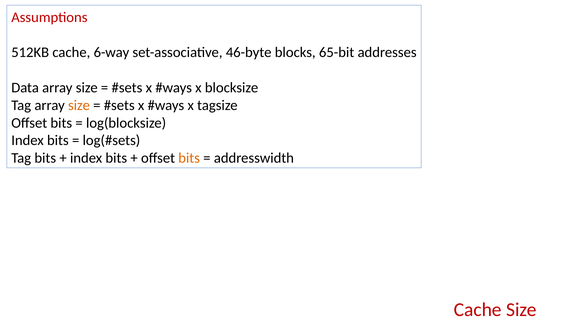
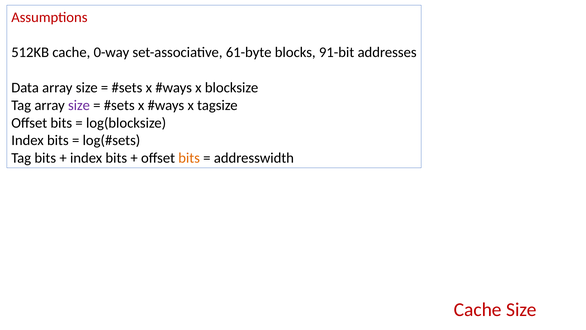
6-way: 6-way -> 0-way
46-byte: 46-byte -> 61-byte
65-bit: 65-bit -> 91-bit
size at (79, 105) colour: orange -> purple
